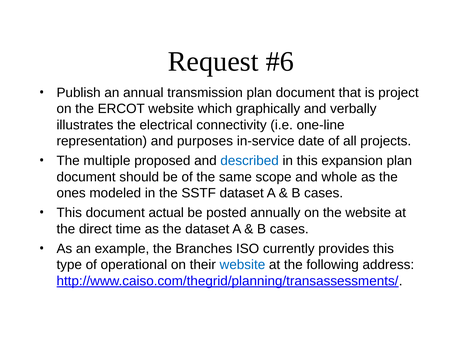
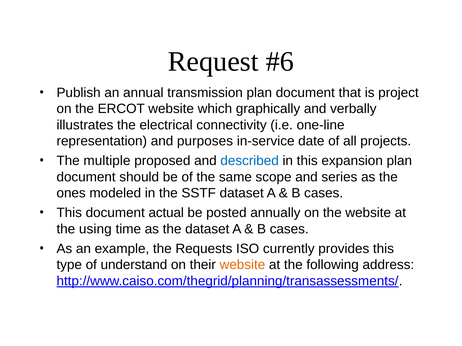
whole: whole -> series
direct: direct -> using
Branches: Branches -> Requests
operational: operational -> understand
website at (242, 265) colour: blue -> orange
